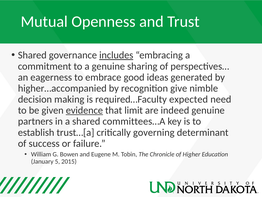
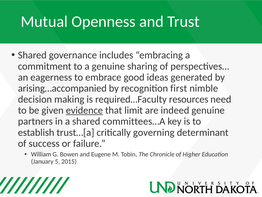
includes underline: present -> none
higher…accompanied: higher…accompanied -> arising…accompanied
give: give -> first
expected: expected -> resources
